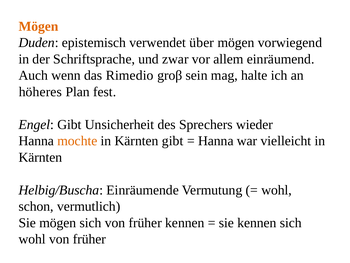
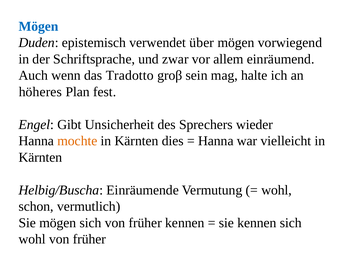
Mögen at (39, 26) colour: orange -> blue
Rimedio: Rimedio -> Tradotto
Kärnten gibt: gibt -> dies
